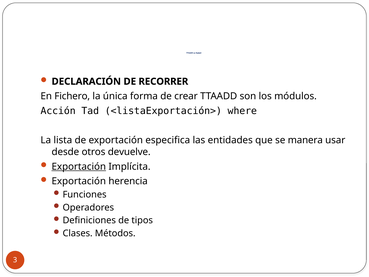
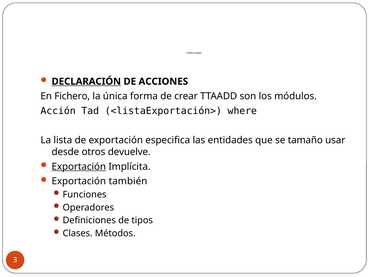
DECLARACIÓN underline: none -> present
RECORRER: RECORRER -> ACCIONES
manera: manera -> tamaño
herencia: herencia -> también
